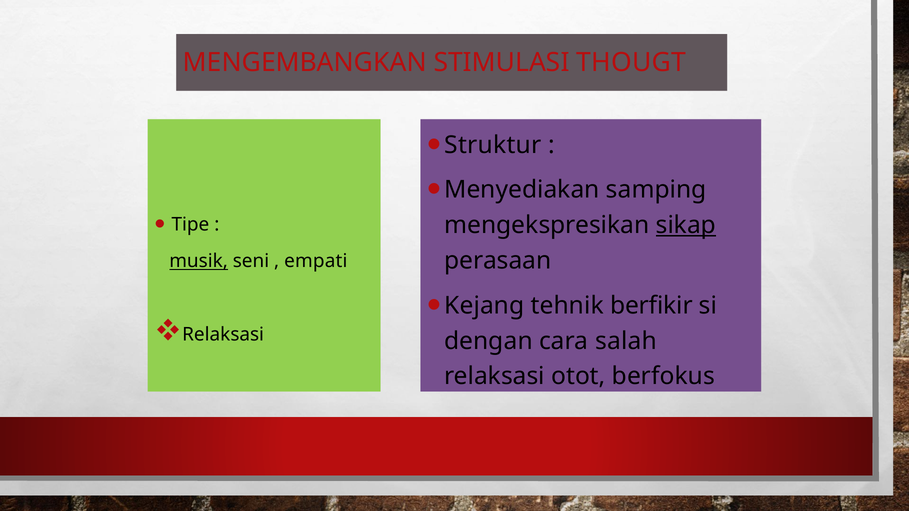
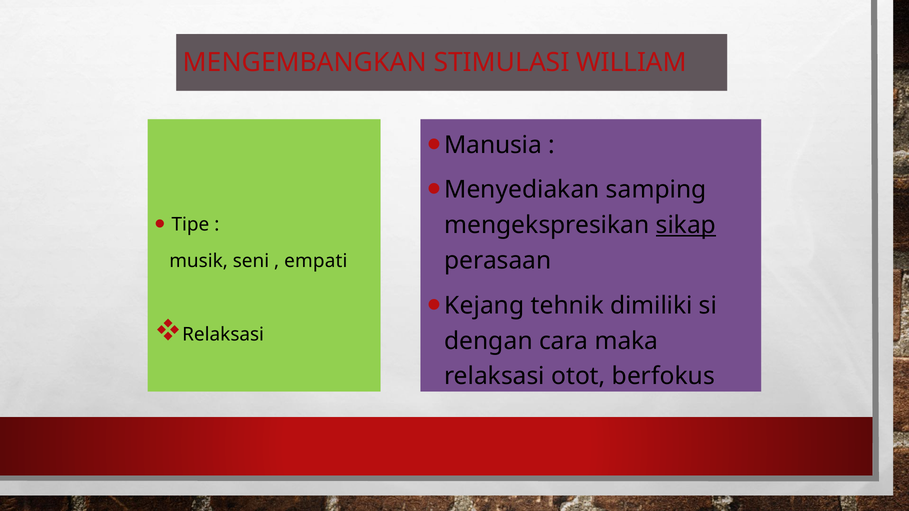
THOUGT: THOUGT -> WILLIAM
Struktur: Struktur -> Manusia
musik underline: present -> none
berfikir: berfikir -> dimiliki
salah: salah -> maka
